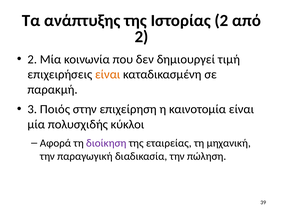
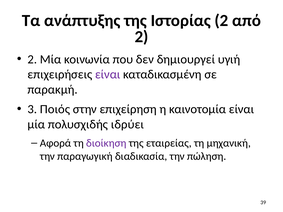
τιμή: τιμή -> υγιή
είναι at (108, 74) colour: orange -> purple
κύκλοι: κύκλοι -> ιδρύει
